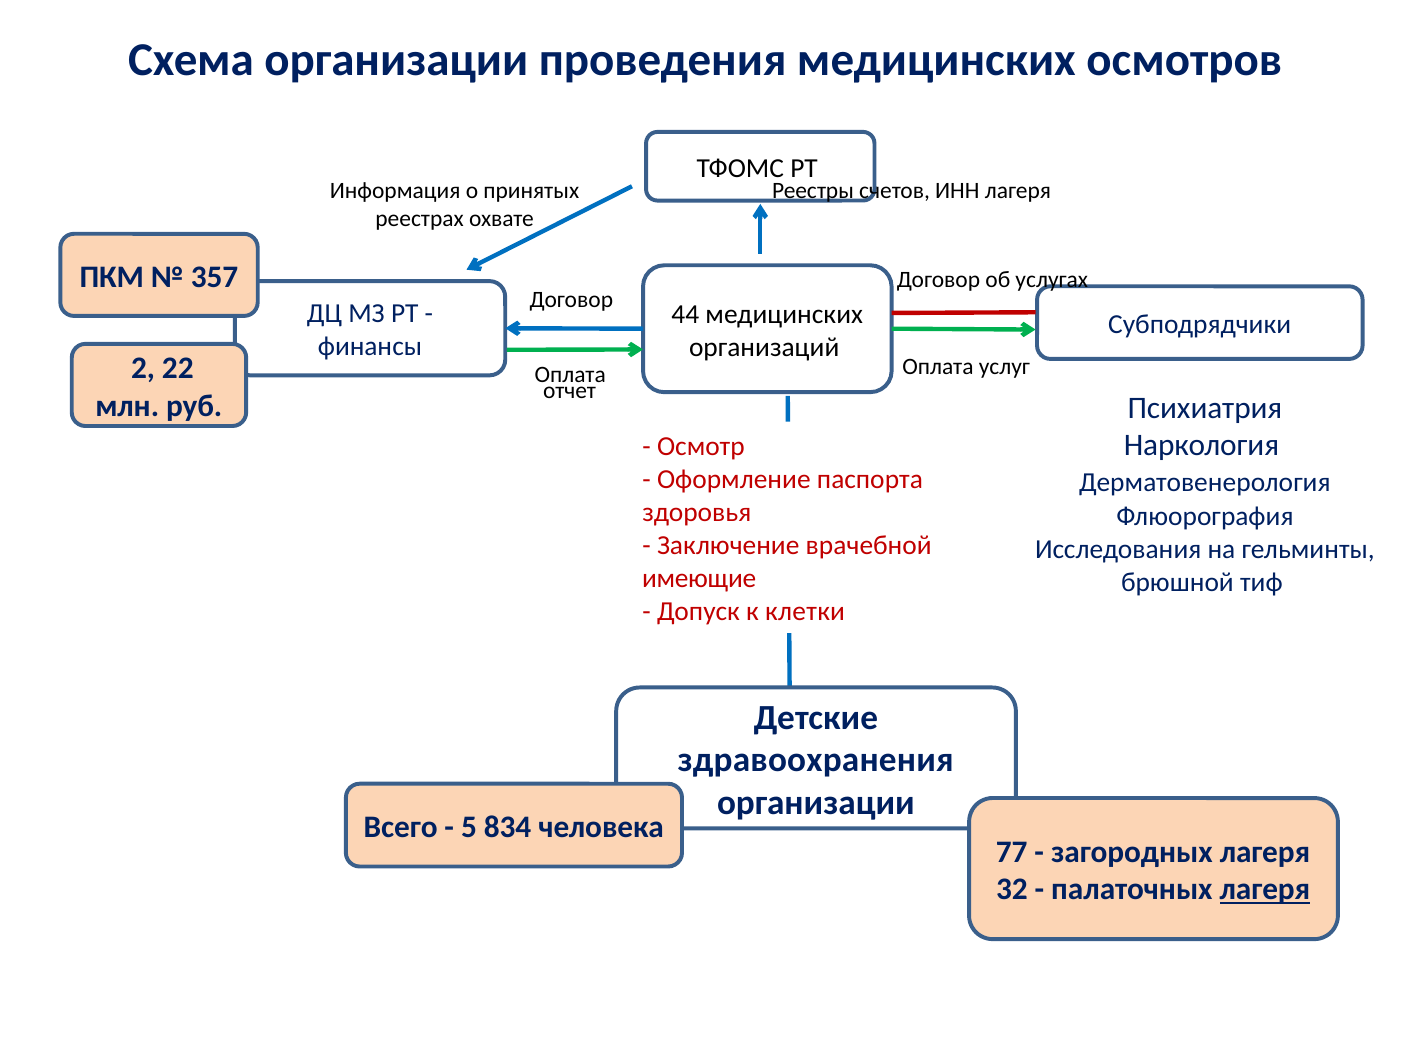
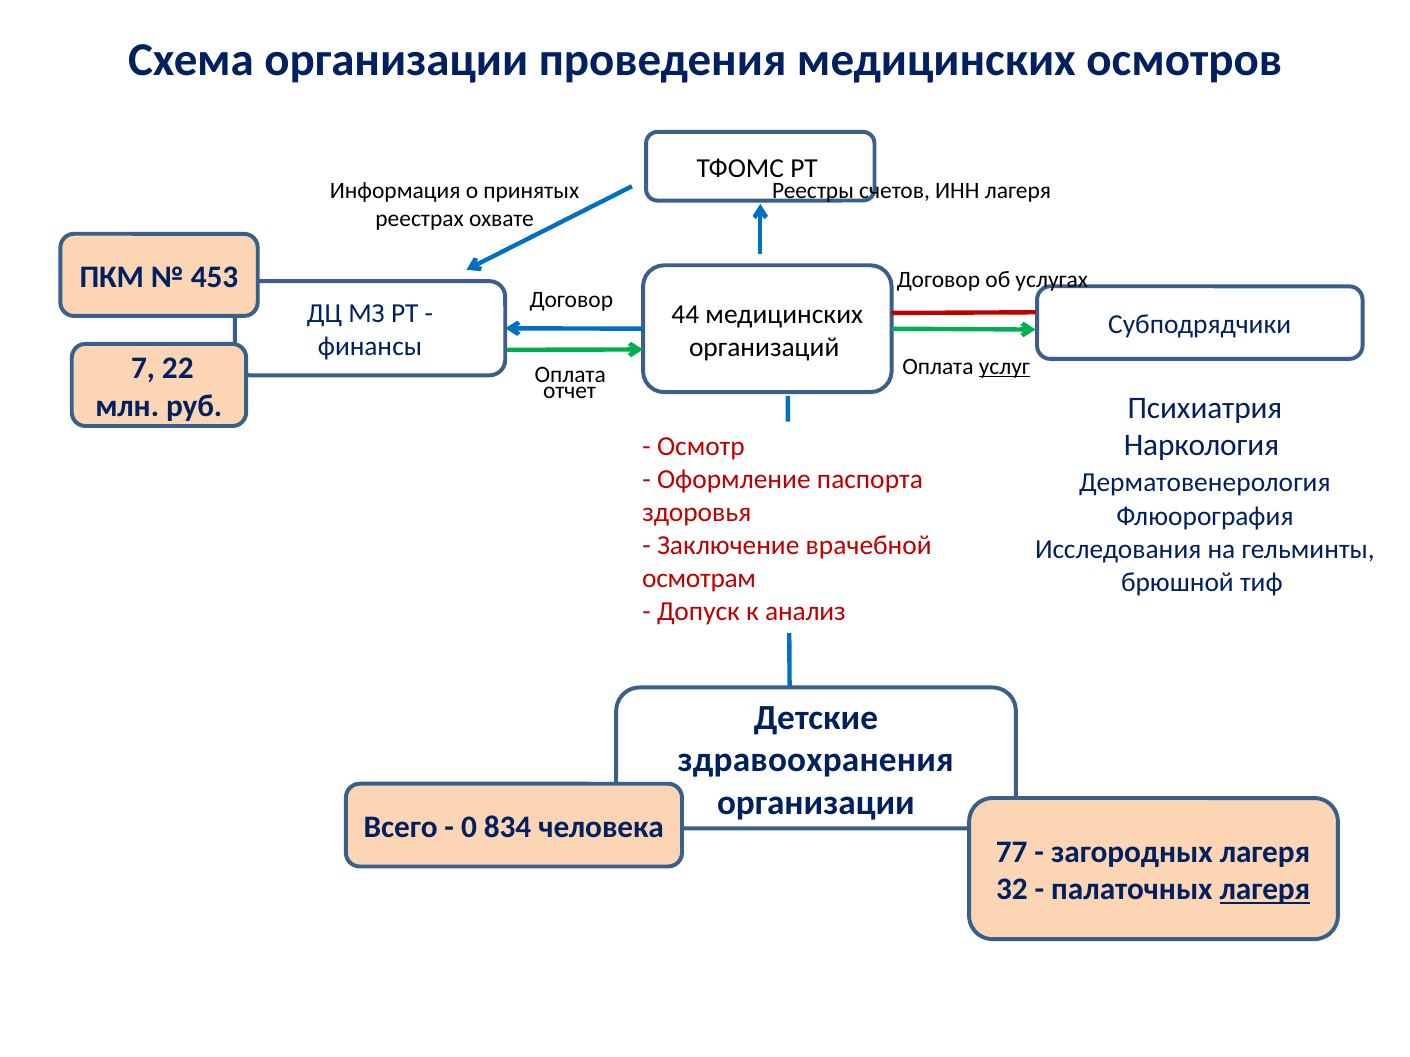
357: 357 -> 453
2: 2 -> 7
услуг underline: none -> present
имеющие: имеющие -> осмотрам
клетки: клетки -> анализ
5: 5 -> 0
